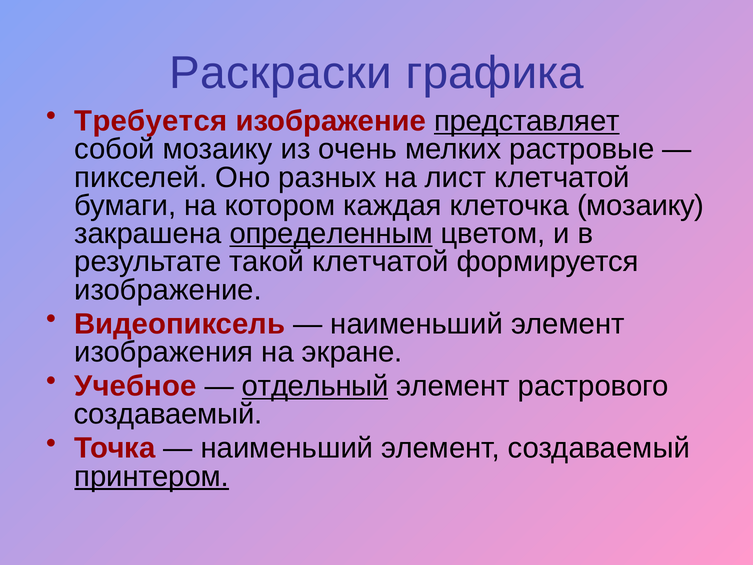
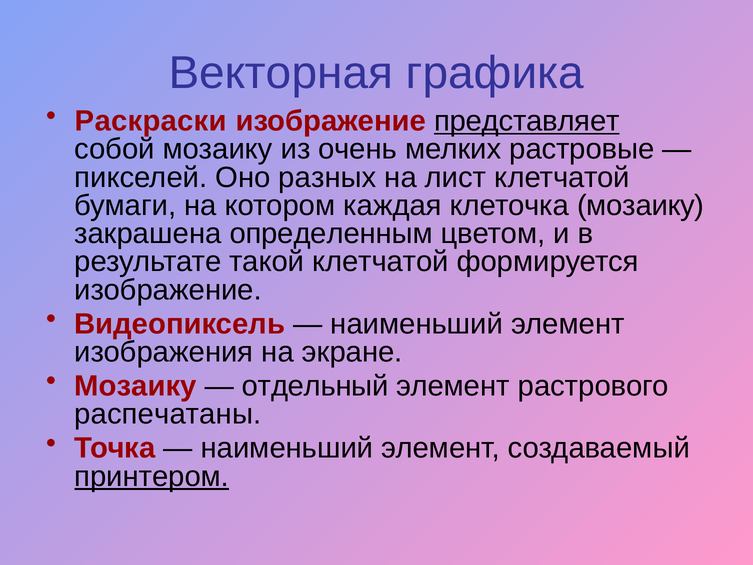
Раскраски: Раскраски -> Векторная
Требуется: Требуется -> Раскраски
определенным underline: present -> none
Учебное at (135, 386): Учебное -> Мозаику
отдельный underline: present -> none
создаваемый at (168, 414): создаваемый -> распечатаны
